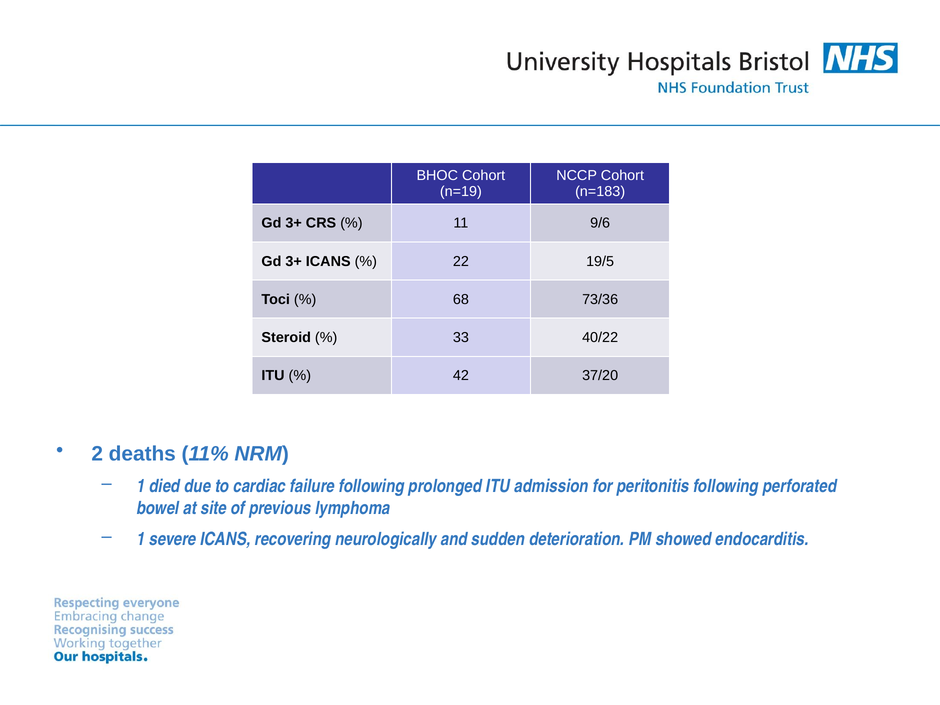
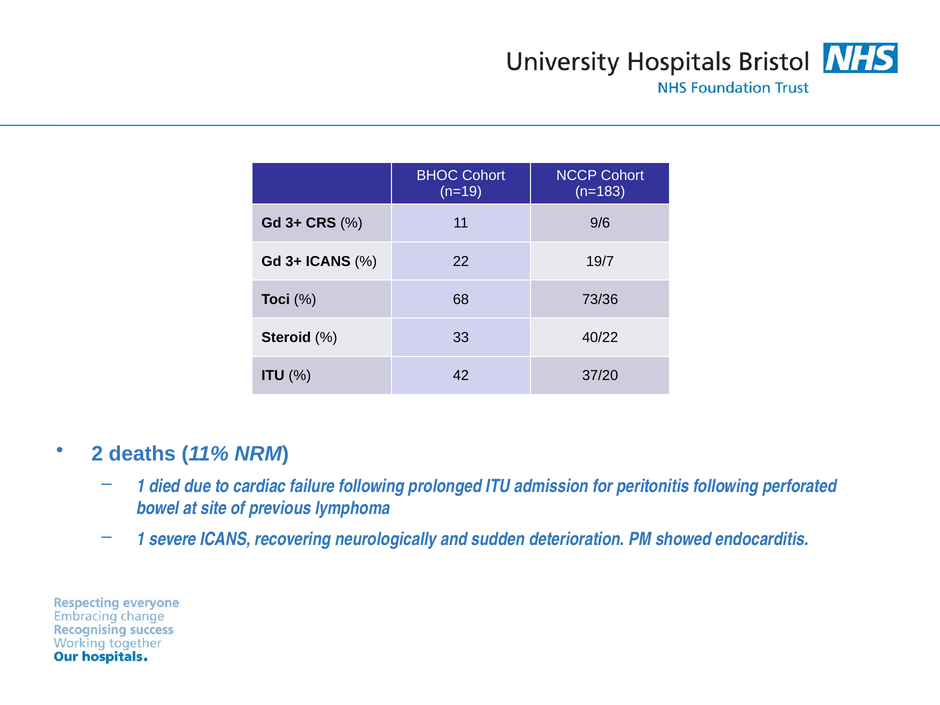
19/5: 19/5 -> 19/7
